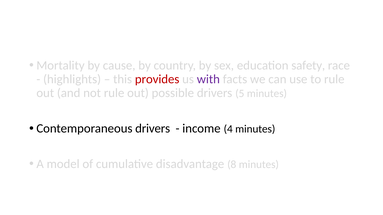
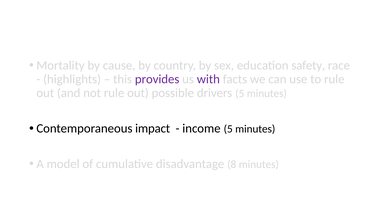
provides colour: red -> purple
Contemporaneous drivers: drivers -> impact
income 4: 4 -> 5
